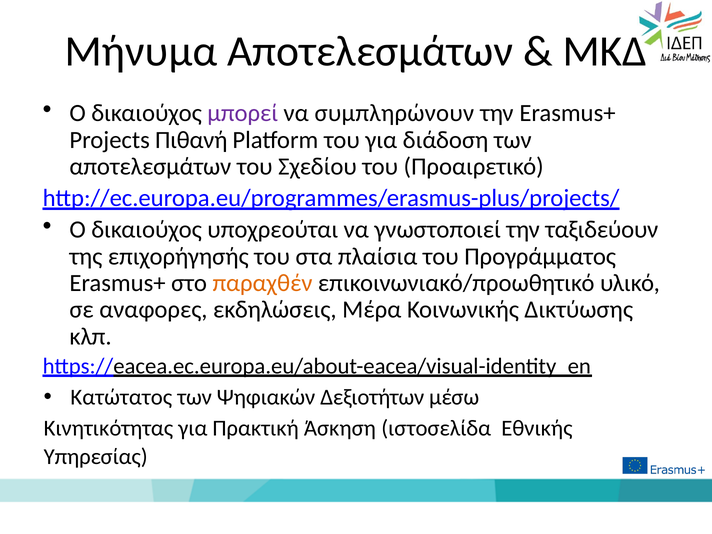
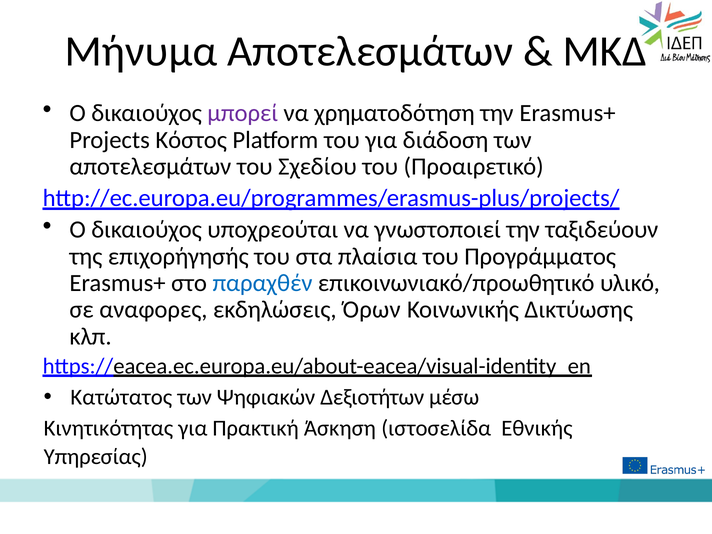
συμπληρώνουν: συμπληρώνουν -> χρηματοδότηση
Πιθανή: Πιθανή -> Κόστος
παραχθέν colour: orange -> blue
Μέρα: Μέρα -> Όρων
